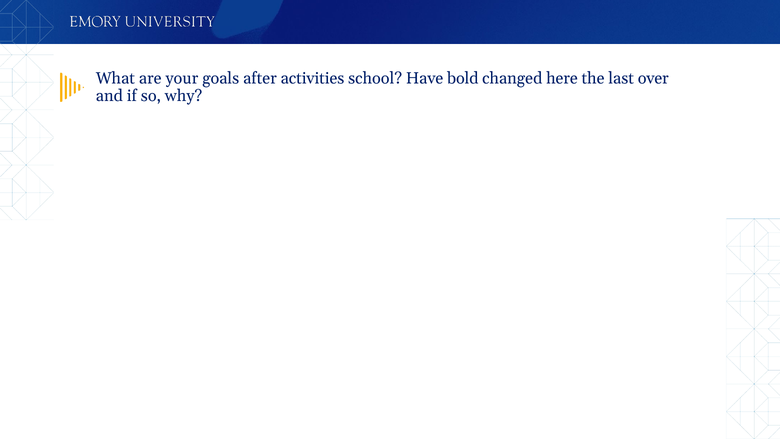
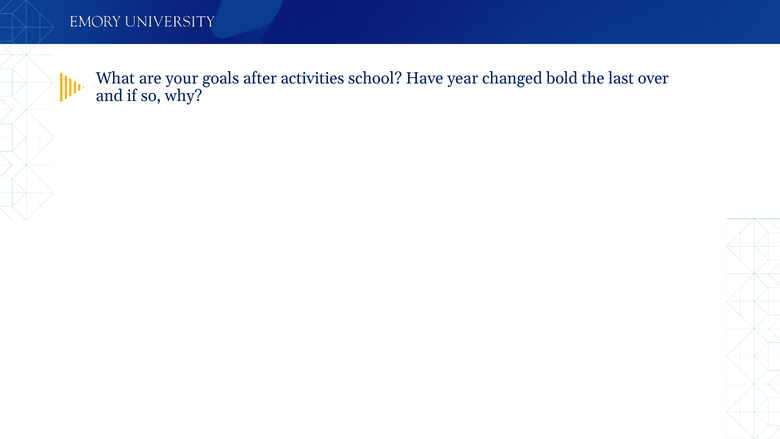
bold: bold -> year
here: here -> bold
